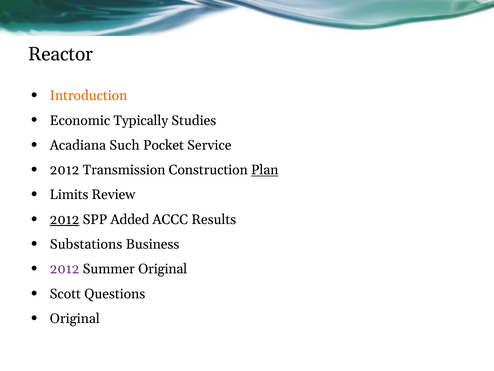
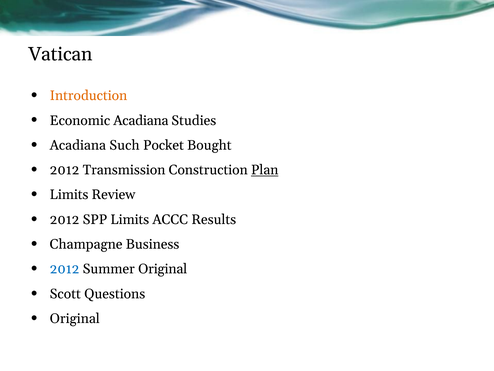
Reactor: Reactor -> Vatican
Economic Typically: Typically -> Acadiana
Service: Service -> Bought
2012 at (65, 219) underline: present -> none
SPP Added: Added -> Limits
Substations: Substations -> Champagne
2012 at (65, 269) colour: purple -> blue
